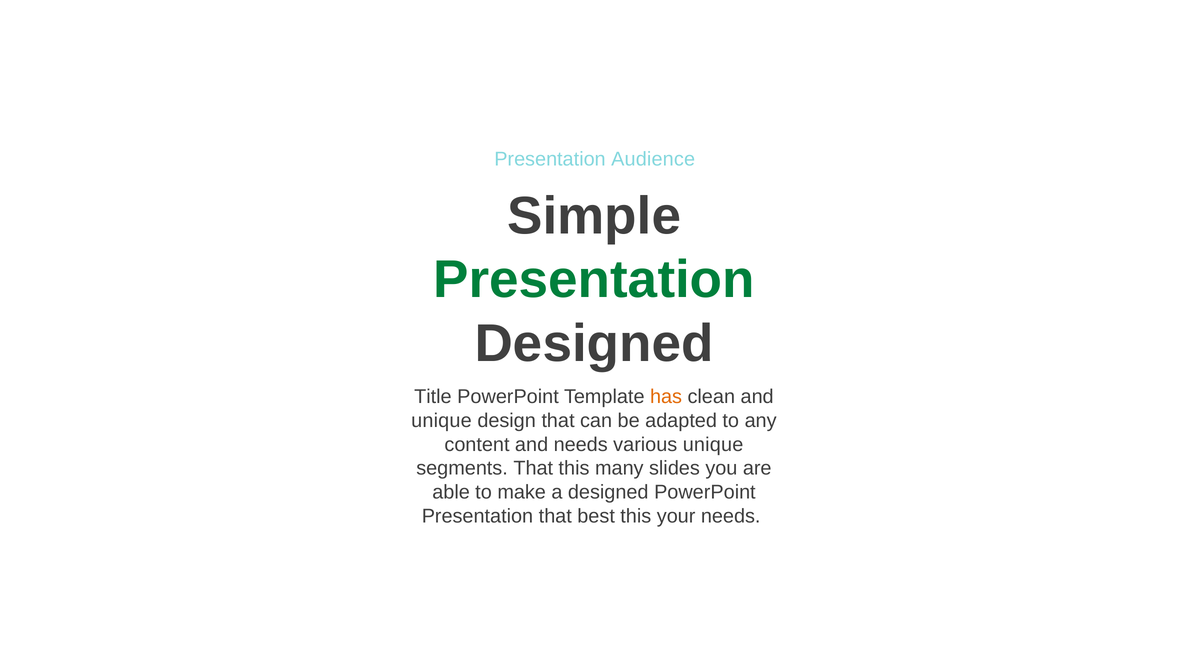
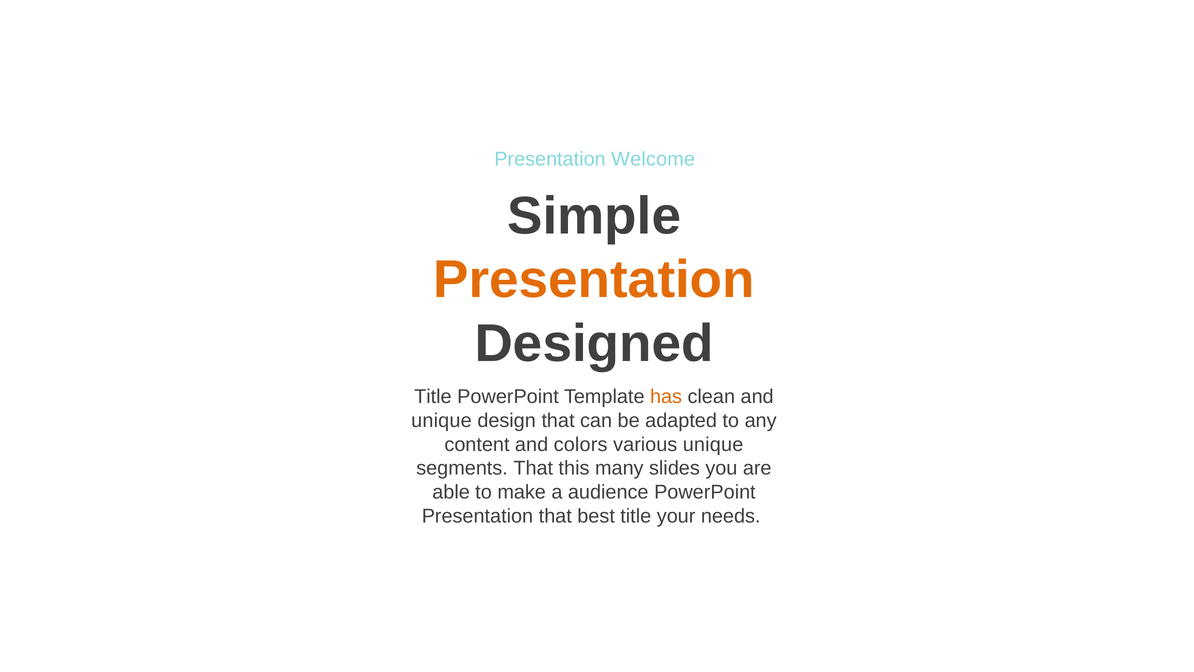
Audience: Audience -> Welcome
Presentation at (594, 280) colour: green -> orange
and needs: needs -> colors
a designed: designed -> audience
best this: this -> title
